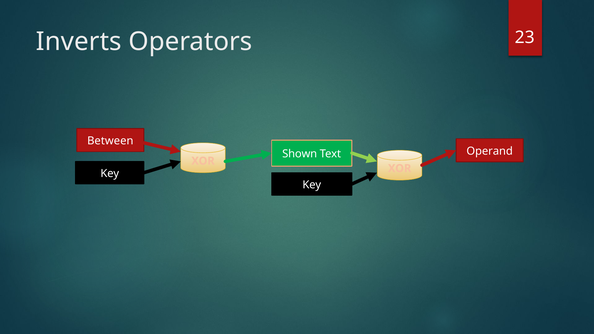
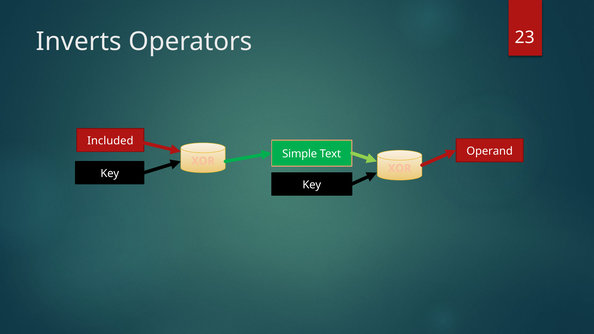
Between: Between -> Included
Shown: Shown -> Simple
